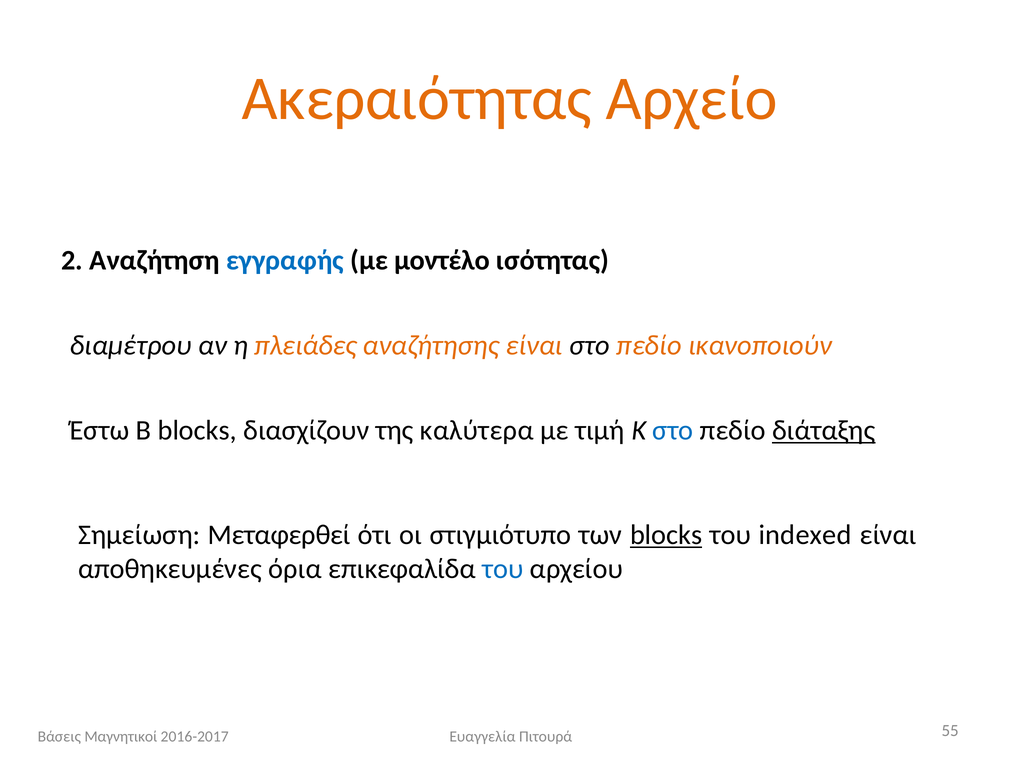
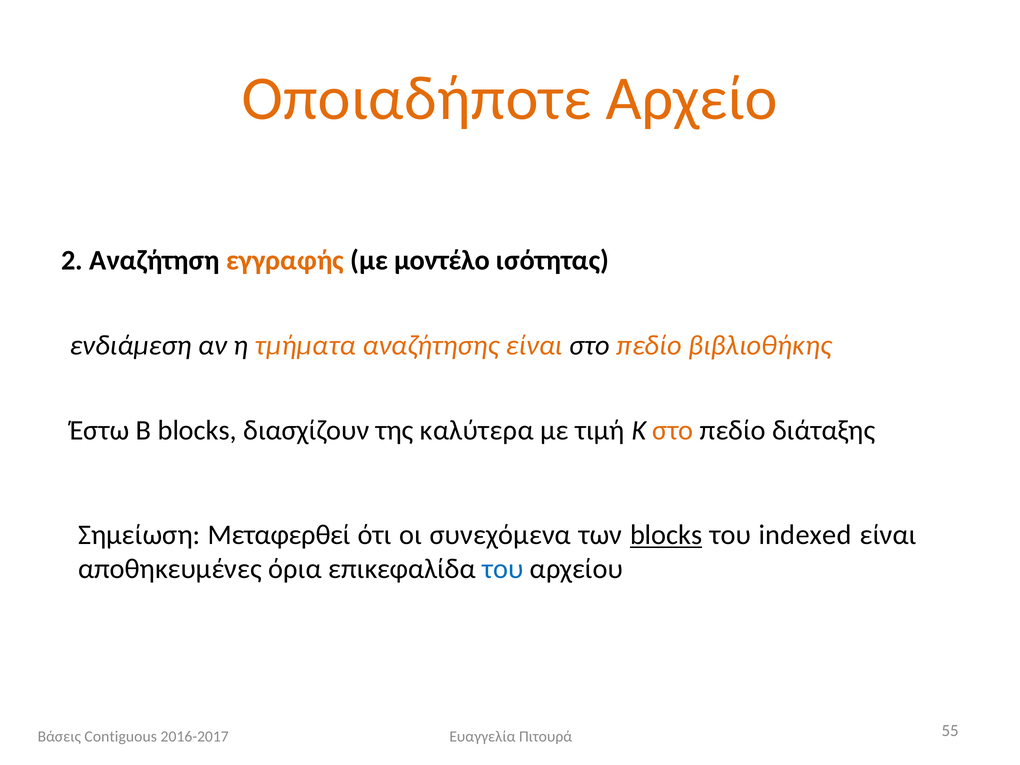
Ακεραιότητας: Ακεραιότητας -> Οποιαδήποτε
εγγραφής colour: blue -> orange
διαμέτρου: διαμέτρου -> ενδιάμεση
πλειάδες: πλειάδες -> τμήματα
ικανοποιούν: ικανοποιούν -> βιβλιοθήκης
στο at (673, 431) colour: blue -> orange
διάταξης underline: present -> none
στιγμιότυπο: στιγμιότυπο -> συνεχόμενα
Μαγνητικοί: Μαγνητικοί -> Contiguous
